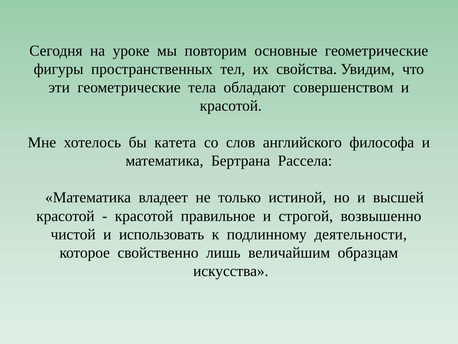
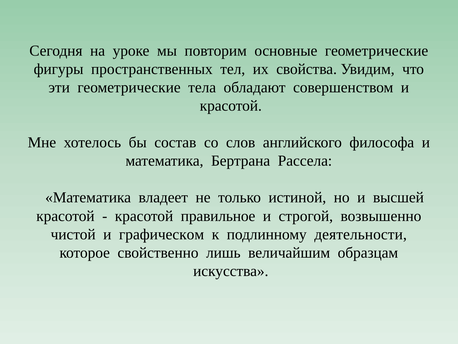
катета: катета -> состав
использовать: использовать -> графическом
